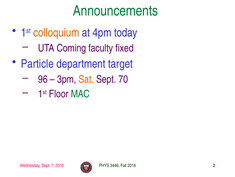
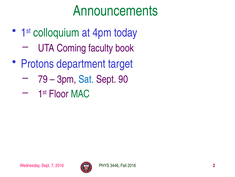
colloquium colour: orange -> green
fixed: fixed -> book
Particle: Particle -> Protons
96: 96 -> 79
Sat colour: orange -> blue
70: 70 -> 90
